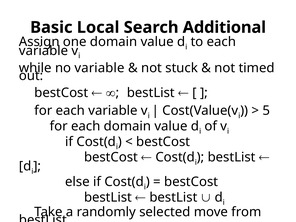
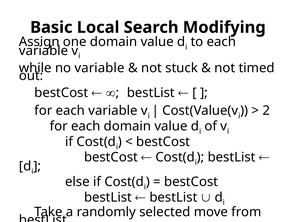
Additional: Additional -> Modifying
5: 5 -> 2
